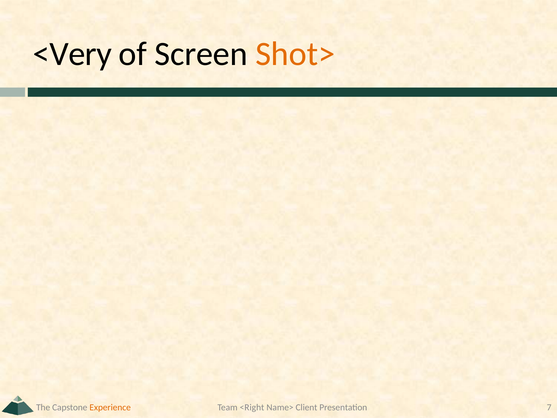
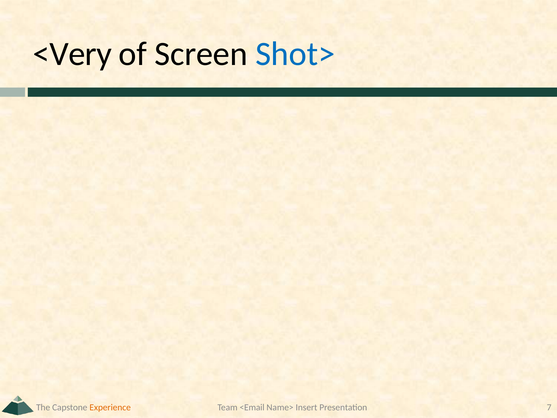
Shot> colour: orange -> blue
<Right: <Right -> <Email
Client: Client -> Insert
